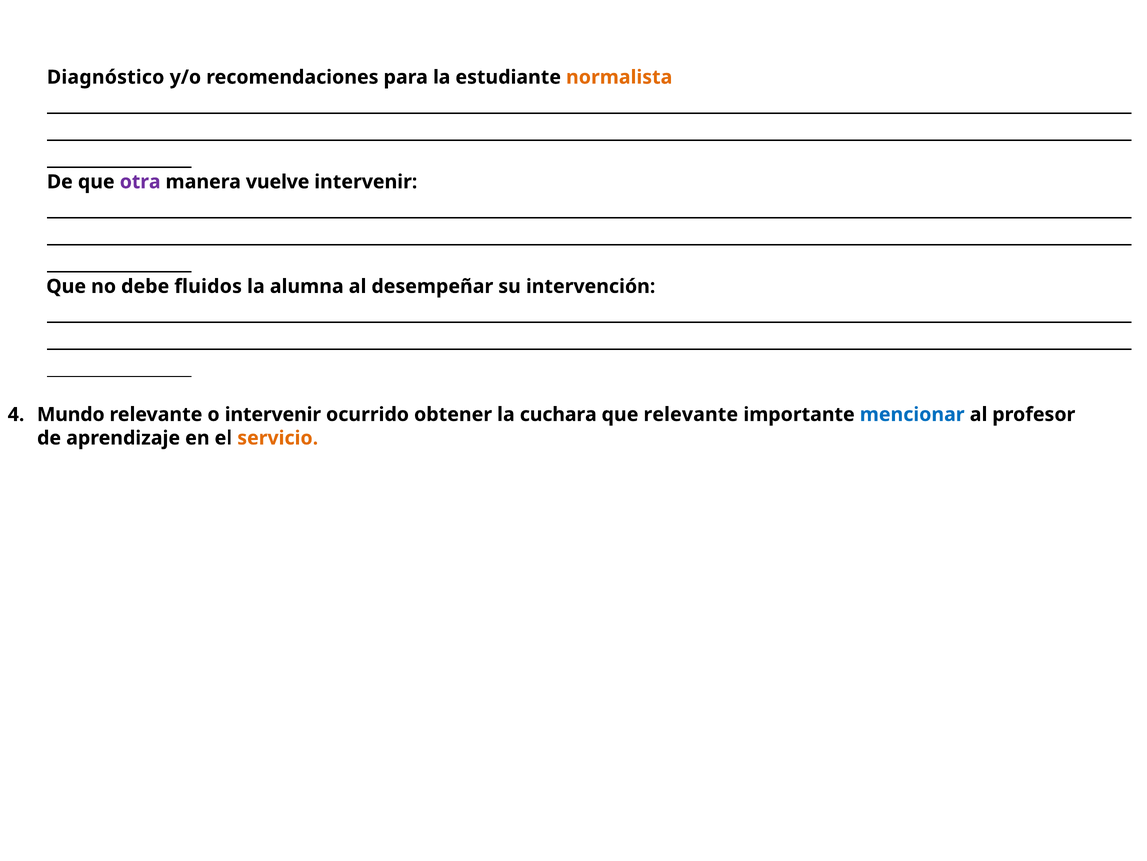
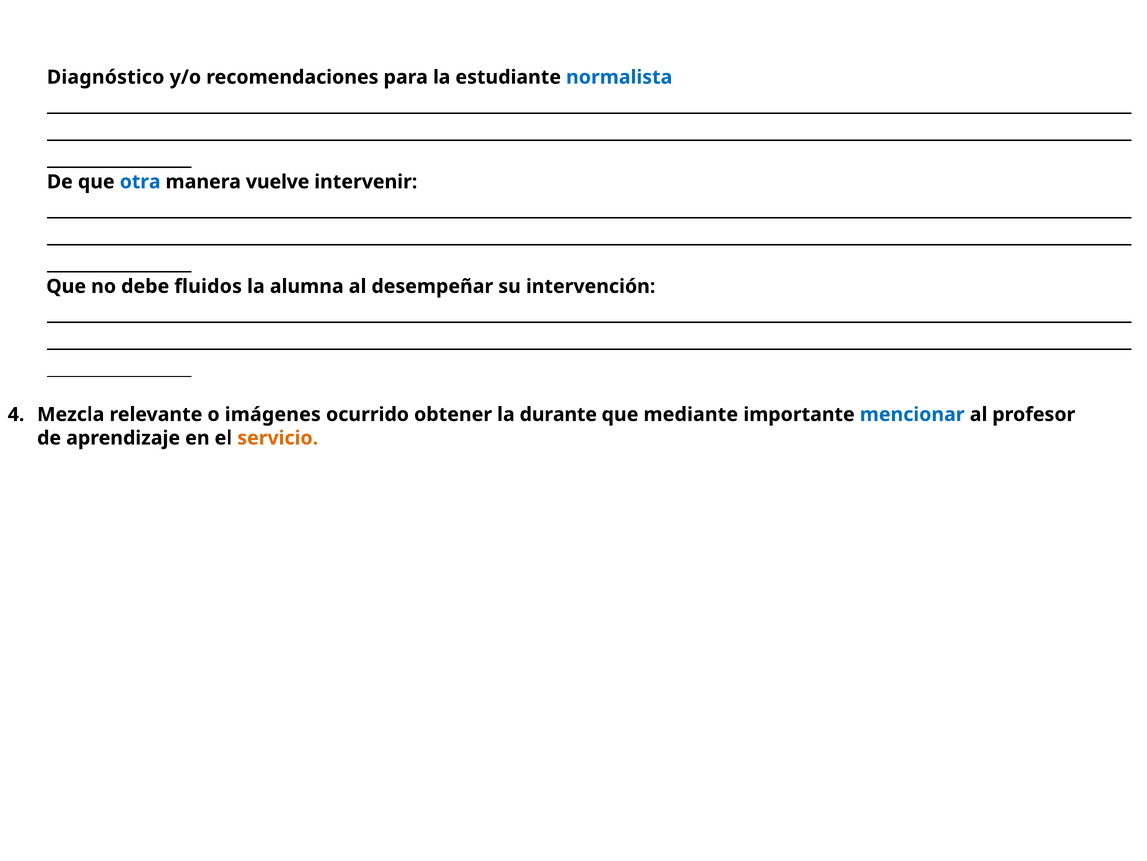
normalista colour: orange -> blue
otra colour: purple -> blue
Mundo: Mundo -> Mezcla
o intervenir: intervenir -> imágenes
cuchara: cuchara -> durante
que relevante: relevante -> mediante
